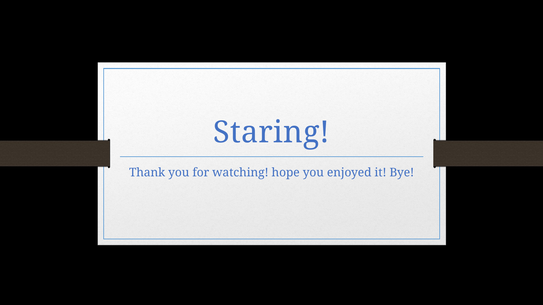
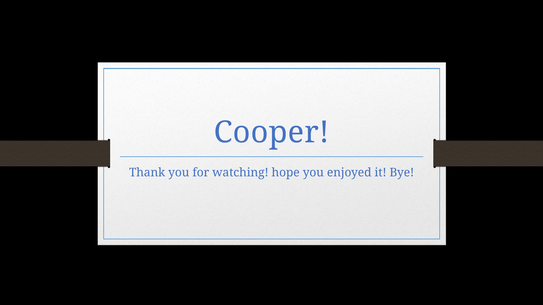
Staring: Staring -> Cooper
